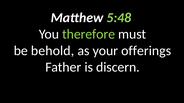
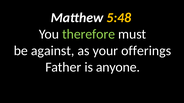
5:48 colour: light green -> yellow
behold: behold -> against
discern: discern -> anyone
